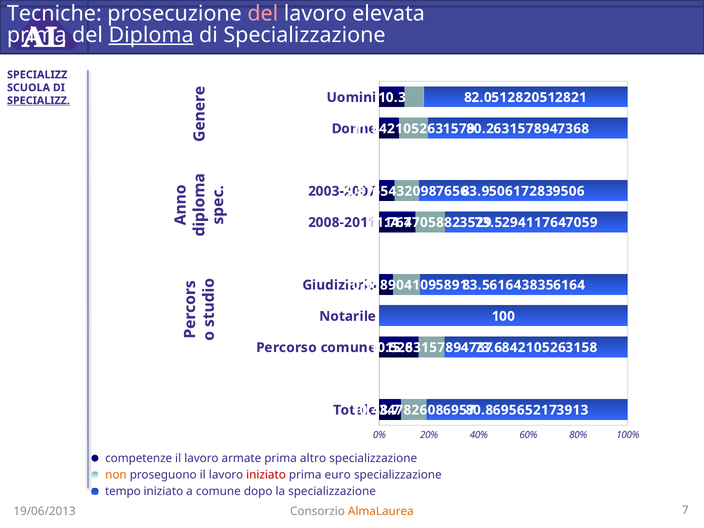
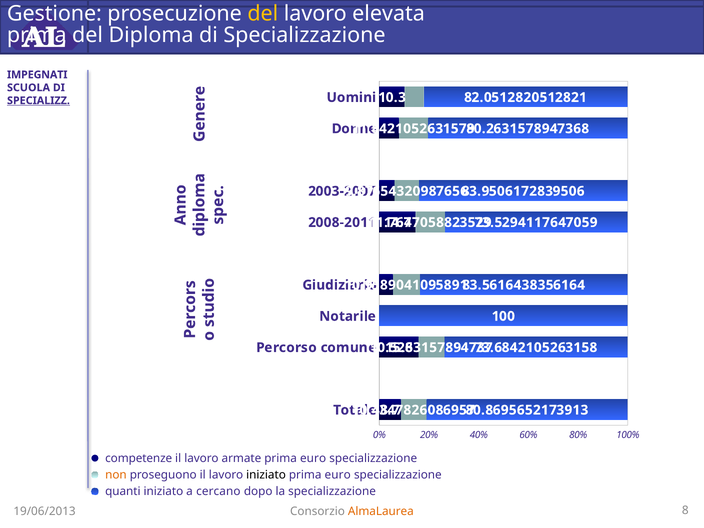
Tecniche: Tecniche -> Gestione
del at (263, 14) colour: pink -> yellow
Diploma underline: present -> none
SPECIALIZZ at (37, 75): SPECIALIZZ -> IMPEGNATI
altro at (313, 458): altro -> euro
iniziato at (266, 475) colour: red -> black
tempo: tempo -> quanti
a comune: comune -> cercano
7: 7 -> 8
